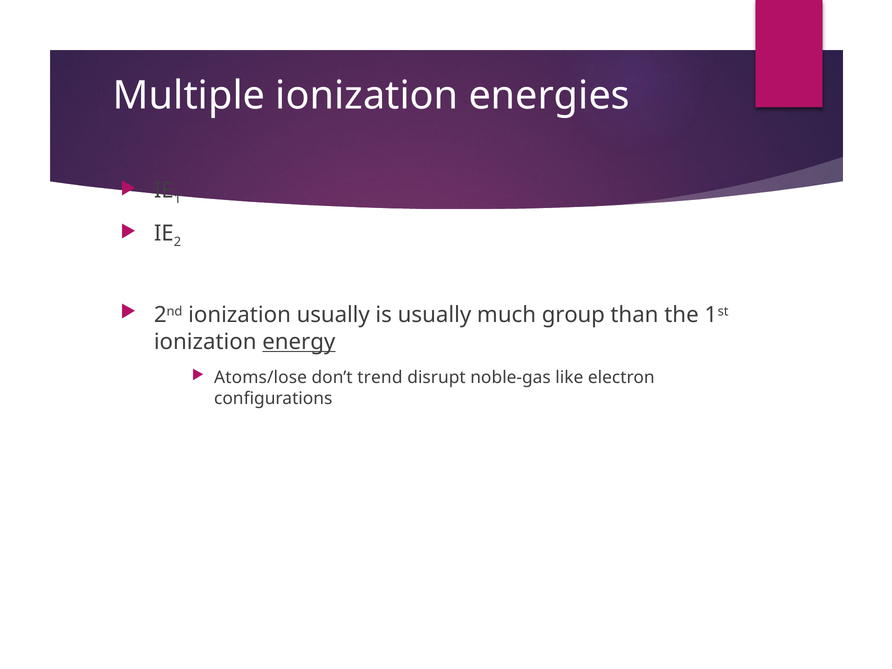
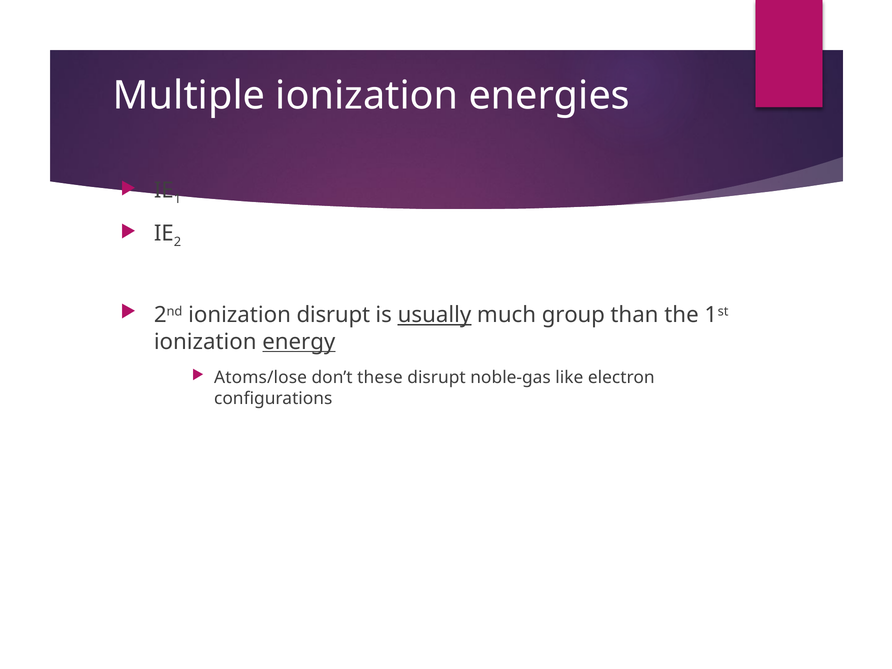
ionization usually: usually -> disrupt
usually at (434, 315) underline: none -> present
trend: trend -> these
